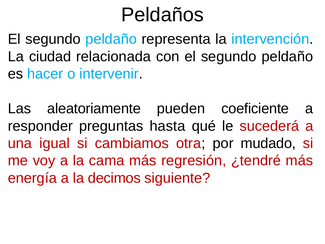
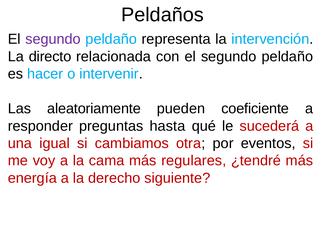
segundo at (53, 39) colour: black -> purple
ciudad: ciudad -> directo
mudado: mudado -> eventos
regresión: regresión -> regulares
decimos: decimos -> derecho
